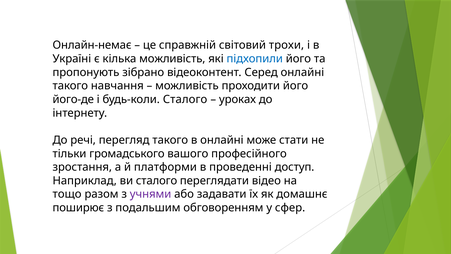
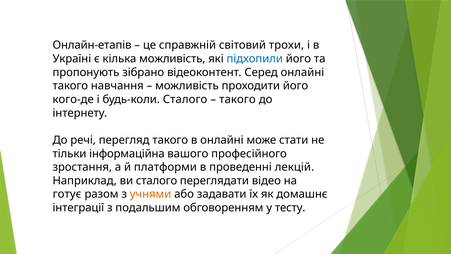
Онлайн-немає: Онлайн-немає -> Онлайн-етапів
його-де: його-де -> кого-де
уроках at (238, 99): уроках -> такого
громадського: громадського -> інформаційна
доступ: доступ -> лекцій
тощо: тощо -> готує
учнями colour: purple -> orange
поширює: поширює -> інтеграції
сфер: сфер -> тесту
